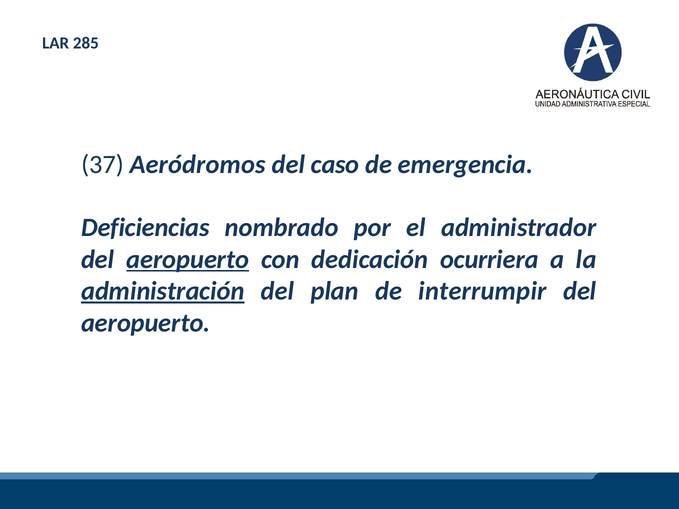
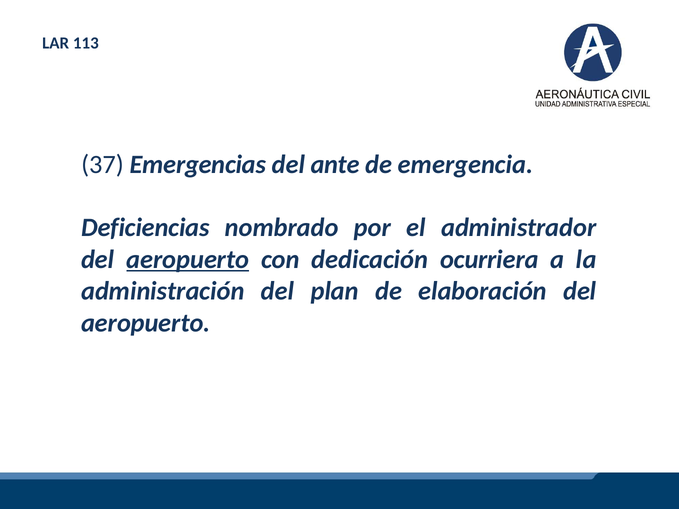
285: 285 -> 113
Aeródromos: Aeródromos -> Emergencias
caso: caso -> ante
administración underline: present -> none
interrumpir: interrumpir -> elaboración
